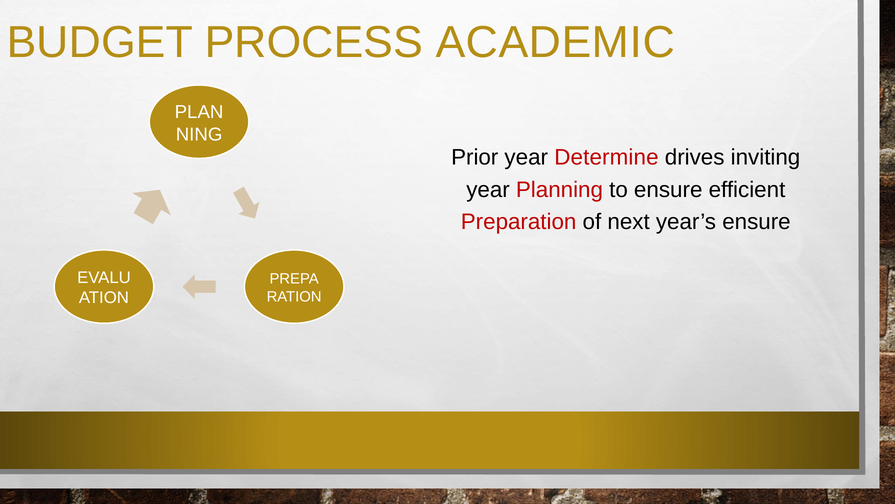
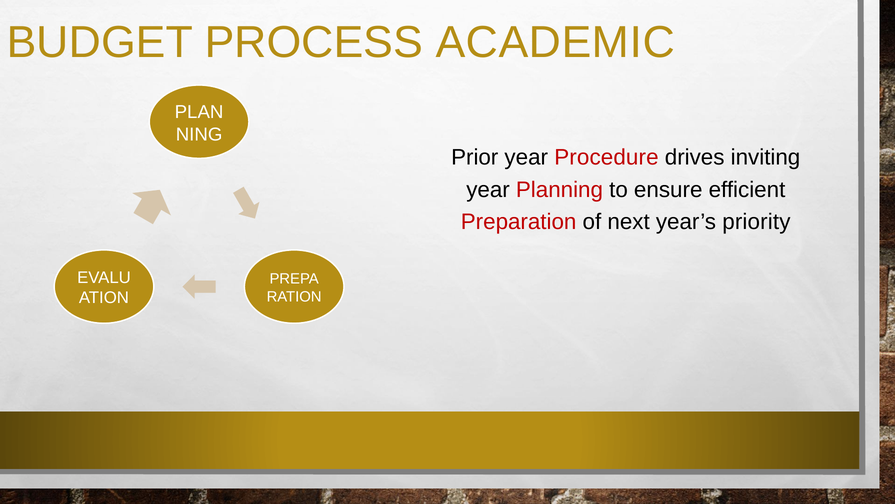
Determine: Determine -> Procedure
year’s ensure: ensure -> priority
